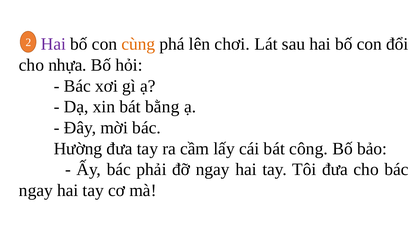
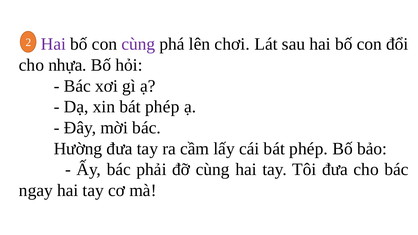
cùng at (138, 44) colour: orange -> purple
xin bát bằng: bằng -> phép
cái bát công: công -> phép
đỡ ngay: ngay -> cùng
